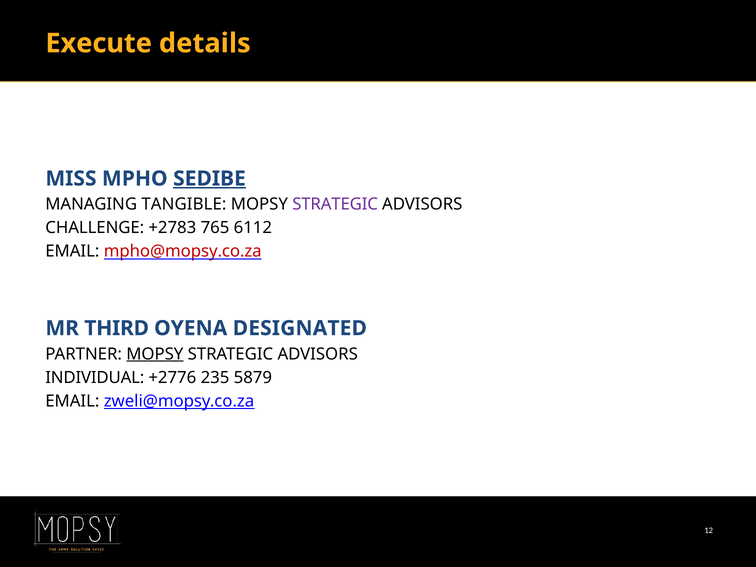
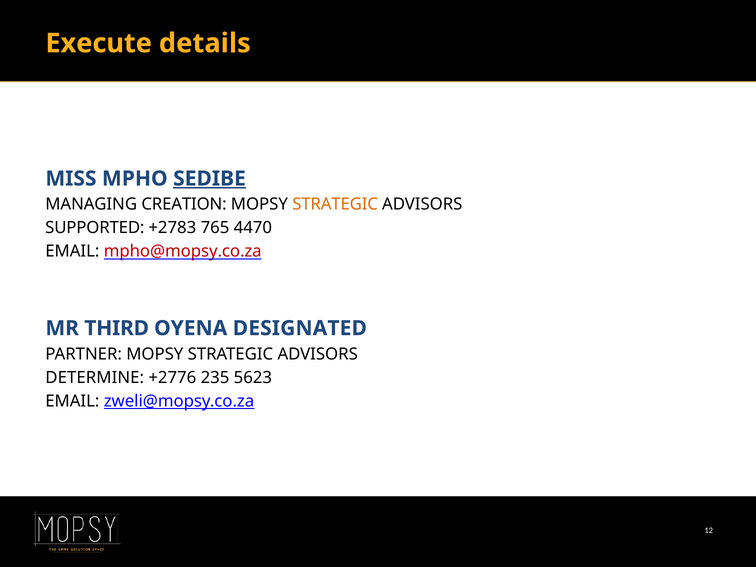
TANGIBLE: TANGIBLE -> CREATION
STRATEGIC at (335, 204) colour: purple -> orange
CHALLENGE: CHALLENGE -> SUPPORTED
6112: 6112 -> 4470
MOPSY at (155, 354) underline: present -> none
INDIVIDUAL: INDIVIDUAL -> DETERMINE
5879: 5879 -> 5623
